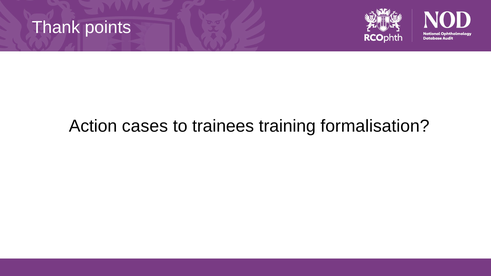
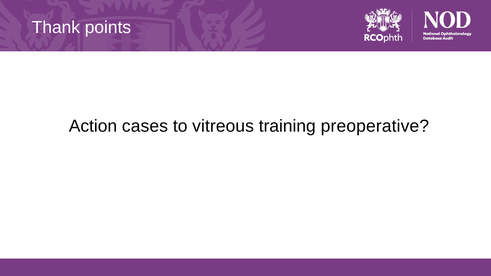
trainees: trainees -> vitreous
formalisation: formalisation -> preoperative
